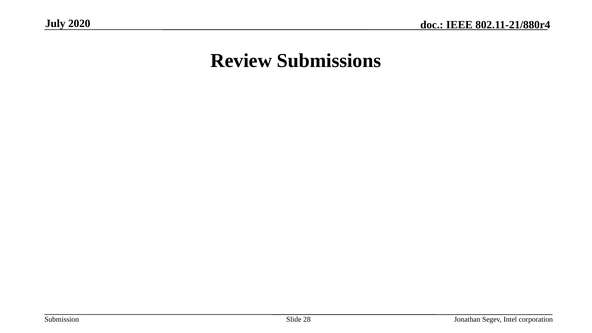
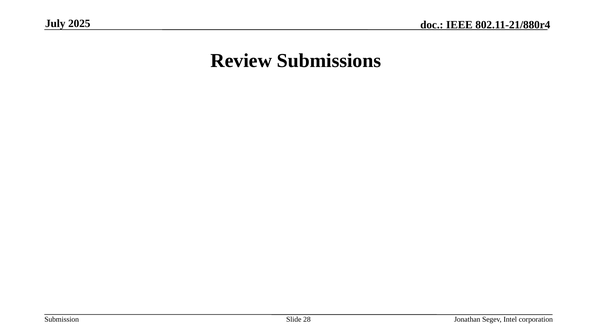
2020: 2020 -> 2025
